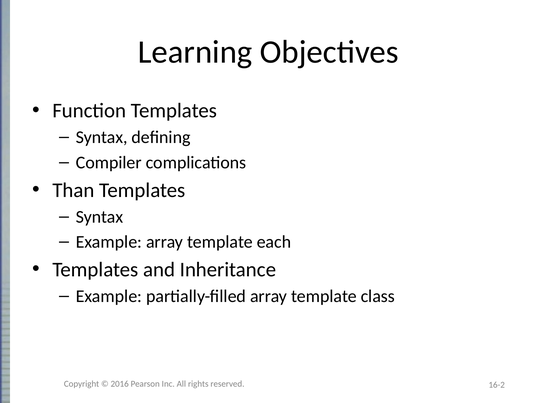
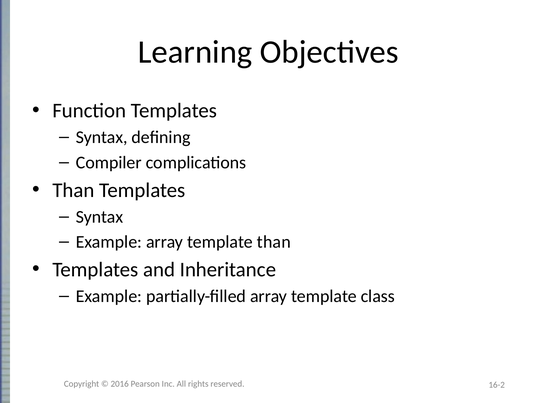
template each: each -> than
